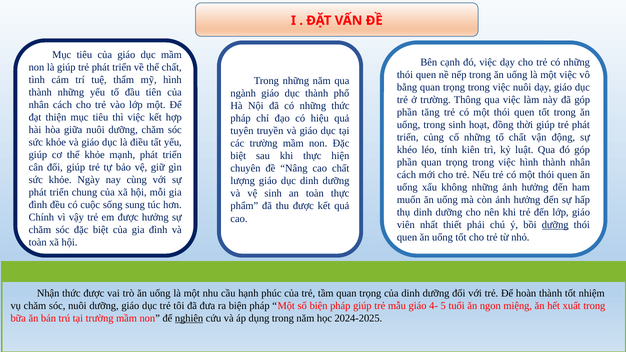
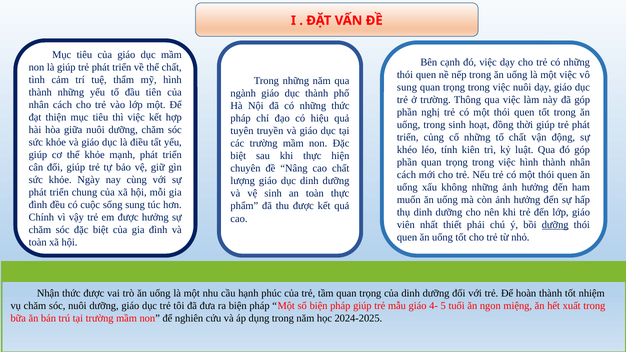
bằng at (407, 87): bằng -> sung
tăng: tăng -> nghị
nghiên underline: present -> none
